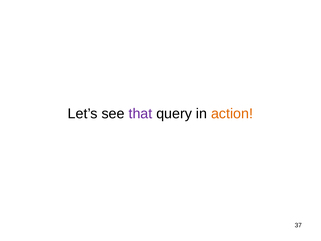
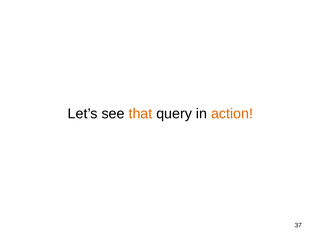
that colour: purple -> orange
